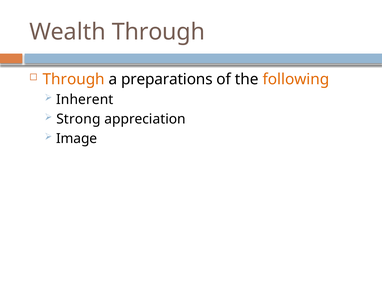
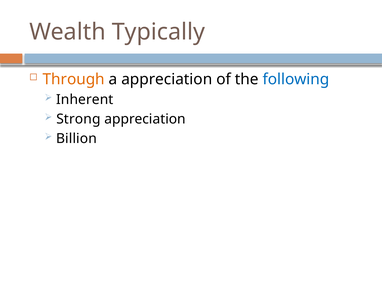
Wealth Through: Through -> Typically
a preparations: preparations -> appreciation
following colour: orange -> blue
Image: Image -> Billion
